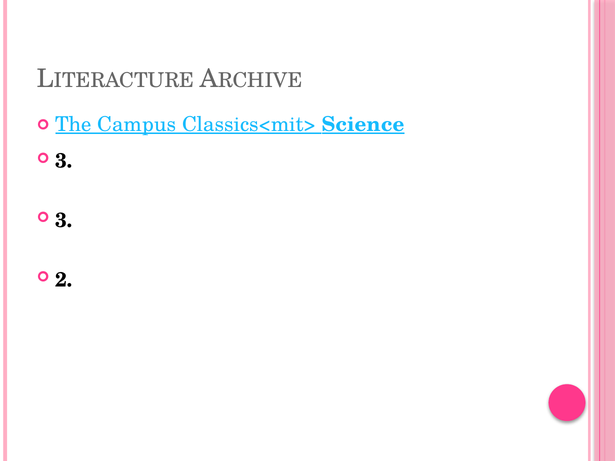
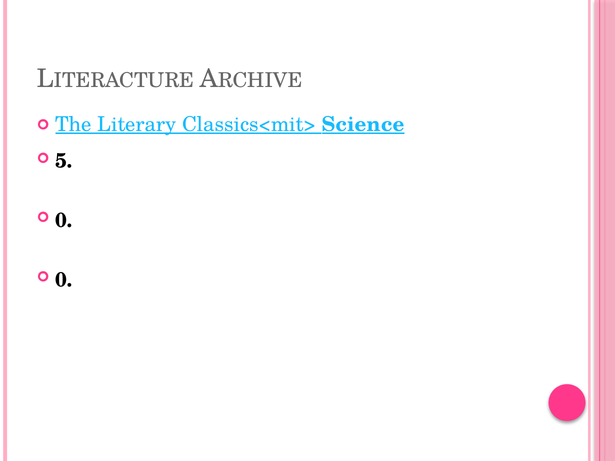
Campus: Campus -> Literary
3 at (64, 161): 3 -> 5
3 at (64, 221): 3 -> 0
2 at (64, 280): 2 -> 0
